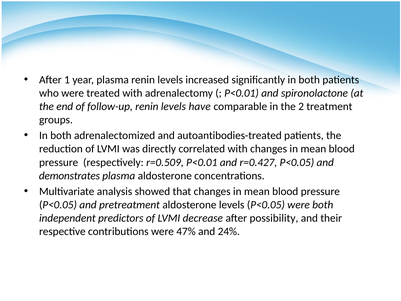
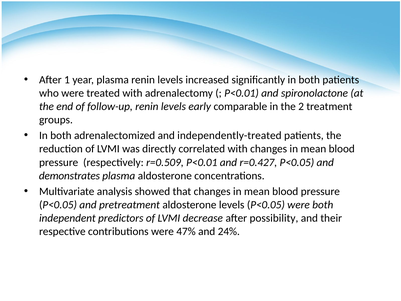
have: have -> early
autoantibodies-treated: autoantibodies-treated -> independently-treated
